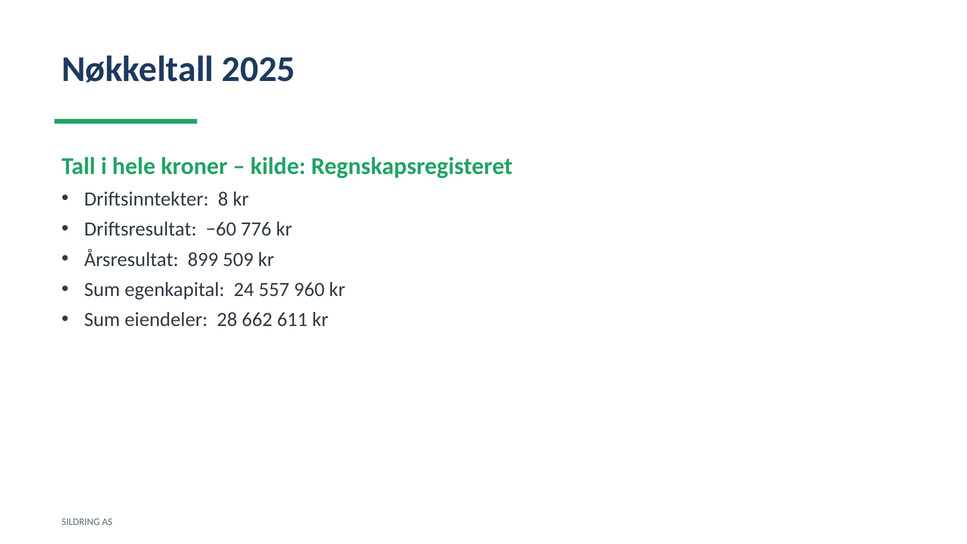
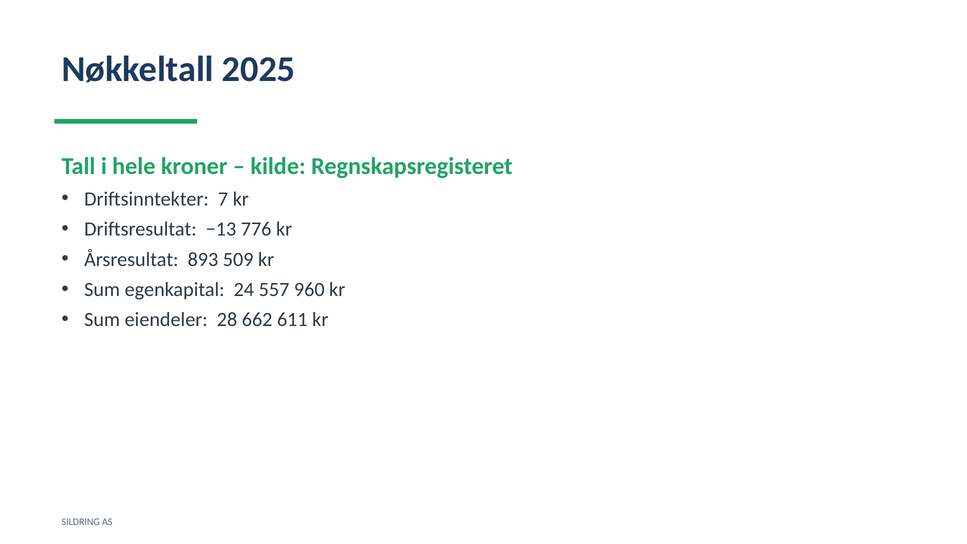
8: 8 -> 7
−60: −60 -> −13
899: 899 -> 893
